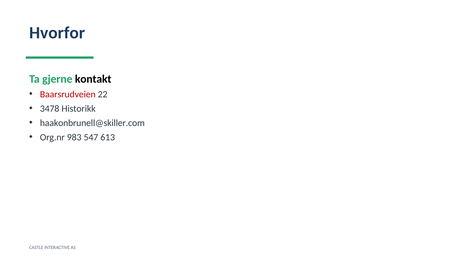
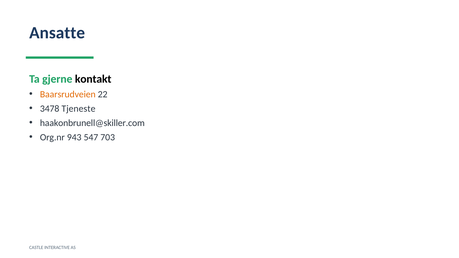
Hvorfor: Hvorfor -> Ansatte
Baarsrudveien colour: red -> orange
Historikk: Historikk -> Tjeneste
983: 983 -> 943
613: 613 -> 703
